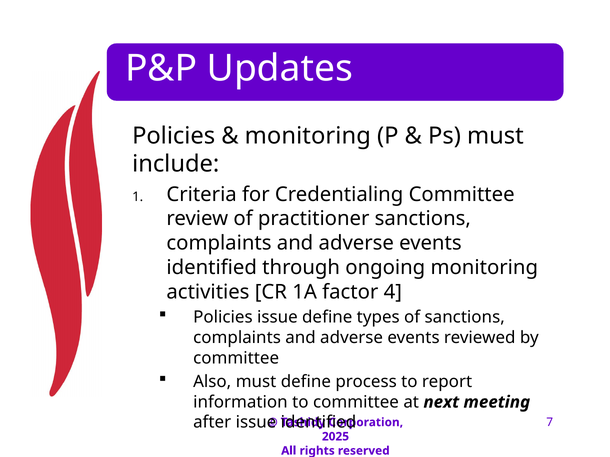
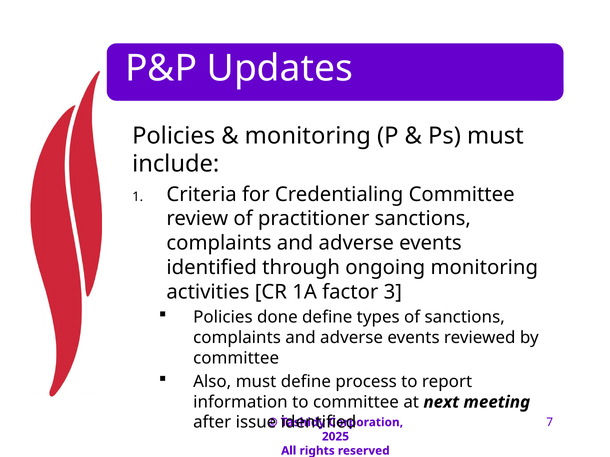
4: 4 -> 3
Policies issue: issue -> done
